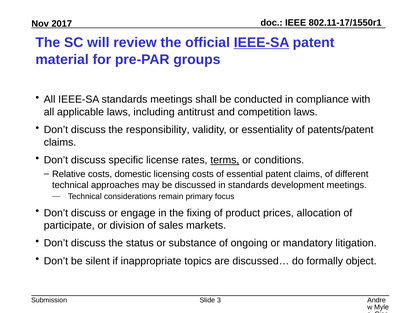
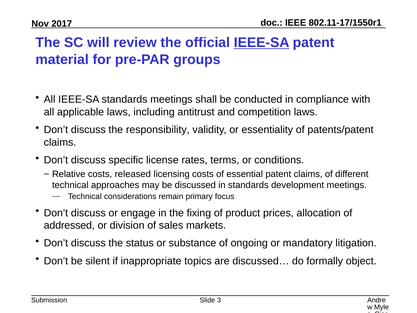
terms underline: present -> none
domestic: domestic -> released
participate: participate -> addressed
